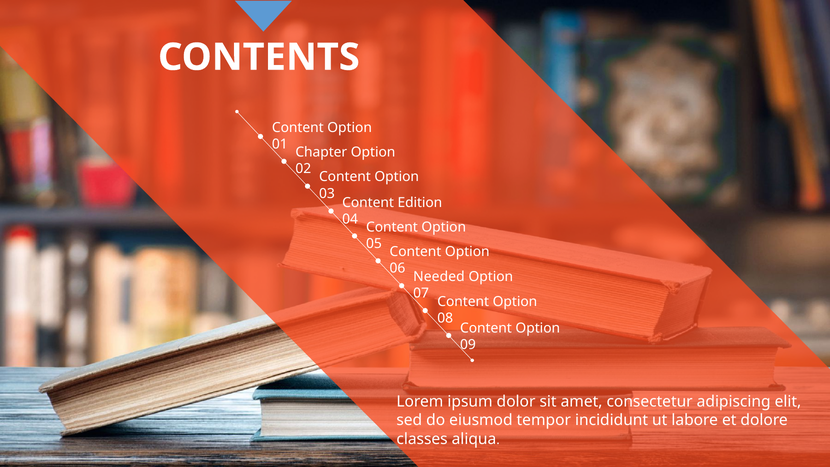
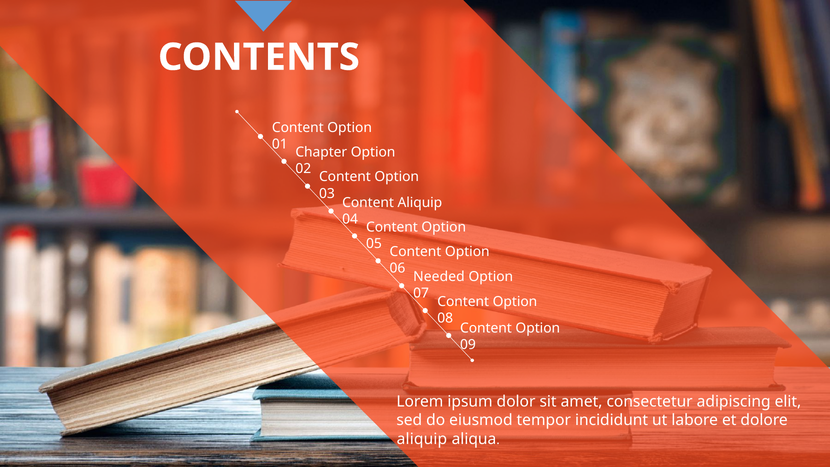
Content Edition: Edition -> Aliquip
classes at (422, 439): classes -> aliquip
